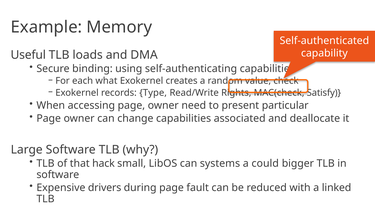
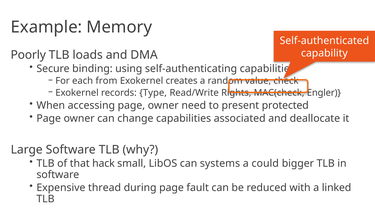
Useful: Useful -> Poorly
what: what -> from
Satisfy: Satisfy -> Engler
particular: particular -> protected
drivers: drivers -> thread
